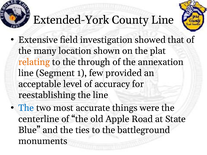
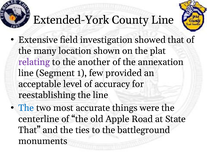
relating colour: orange -> purple
through: through -> another
Blue at (29, 130): Blue -> That
